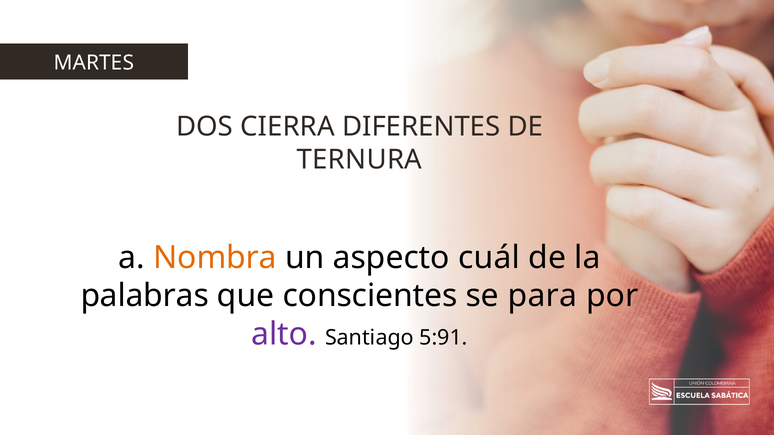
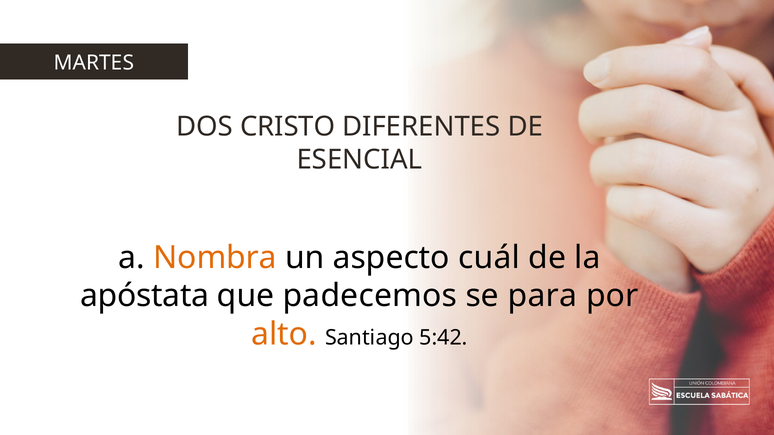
CIERRA: CIERRA -> CRISTO
TERNURA: TERNURA -> ESENCIAL
palabras: palabras -> apóstata
conscientes: conscientes -> padecemos
alto colour: purple -> orange
5:91: 5:91 -> 5:42
